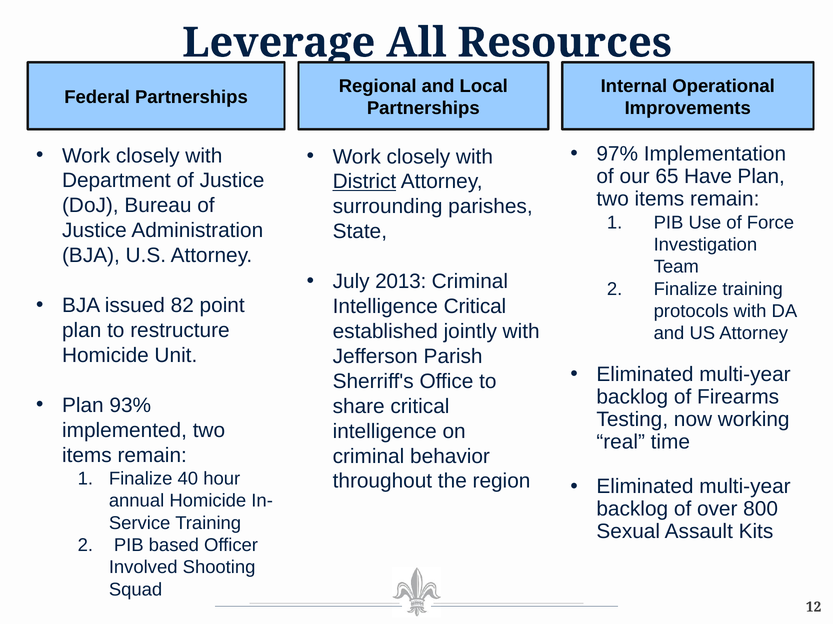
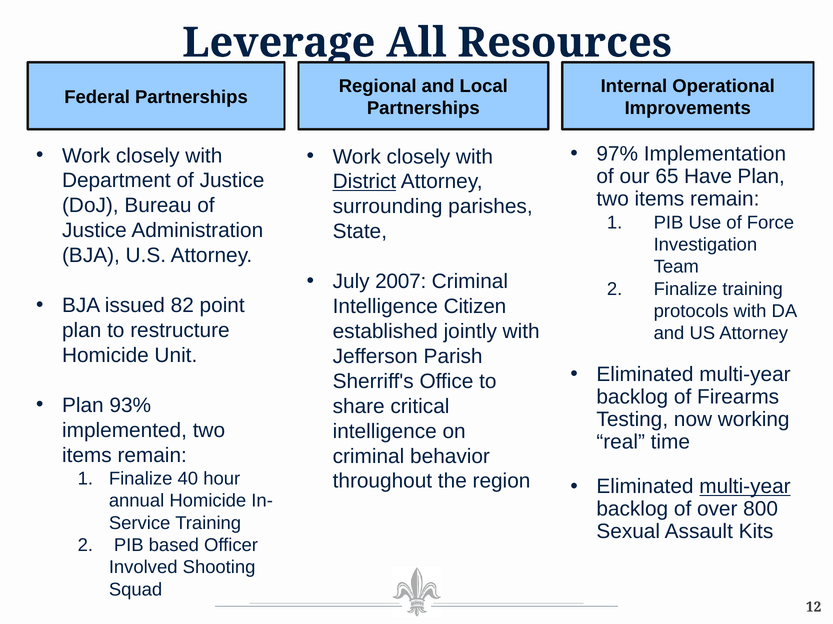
2013: 2013 -> 2007
Intelligence Critical: Critical -> Citizen
multi-year at (745, 487) underline: none -> present
